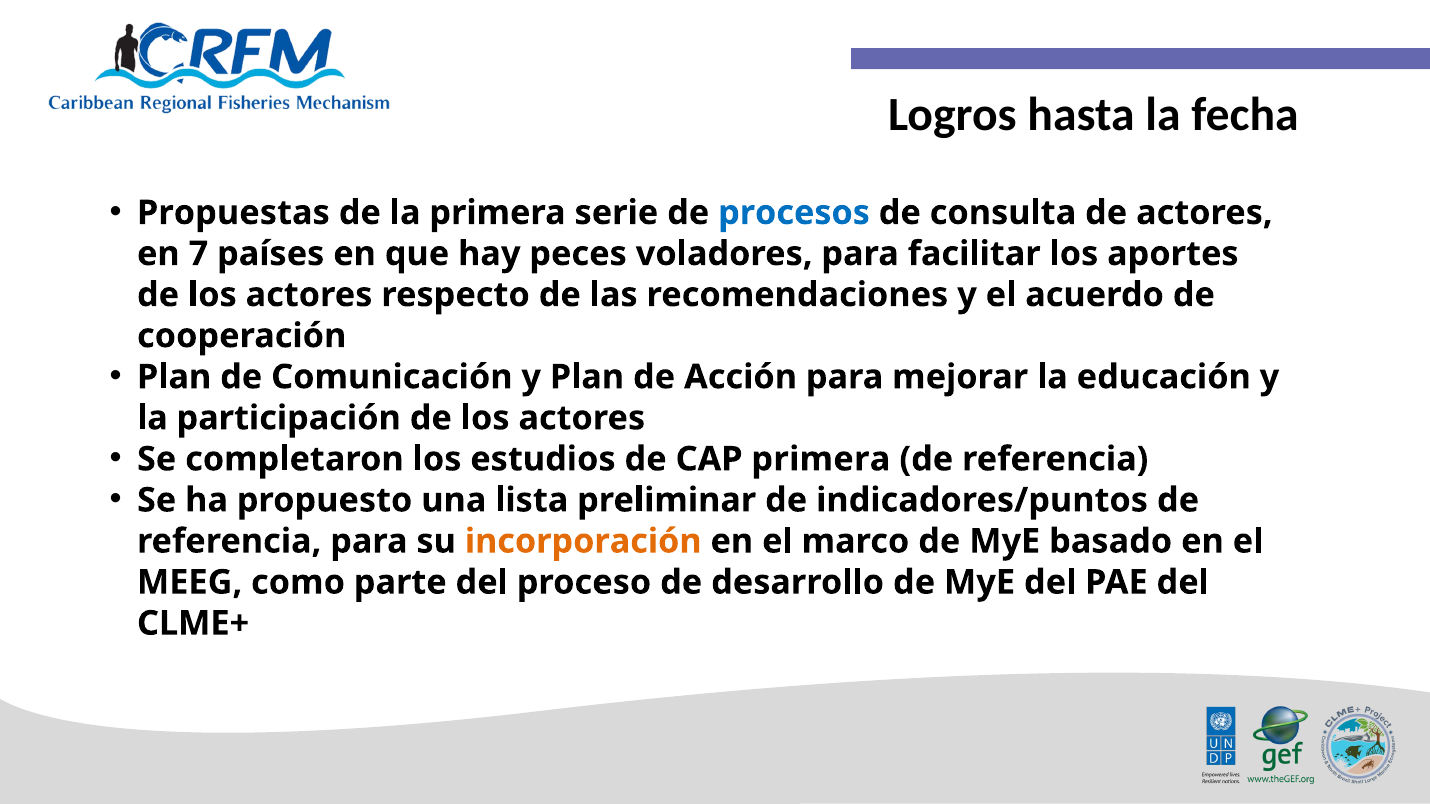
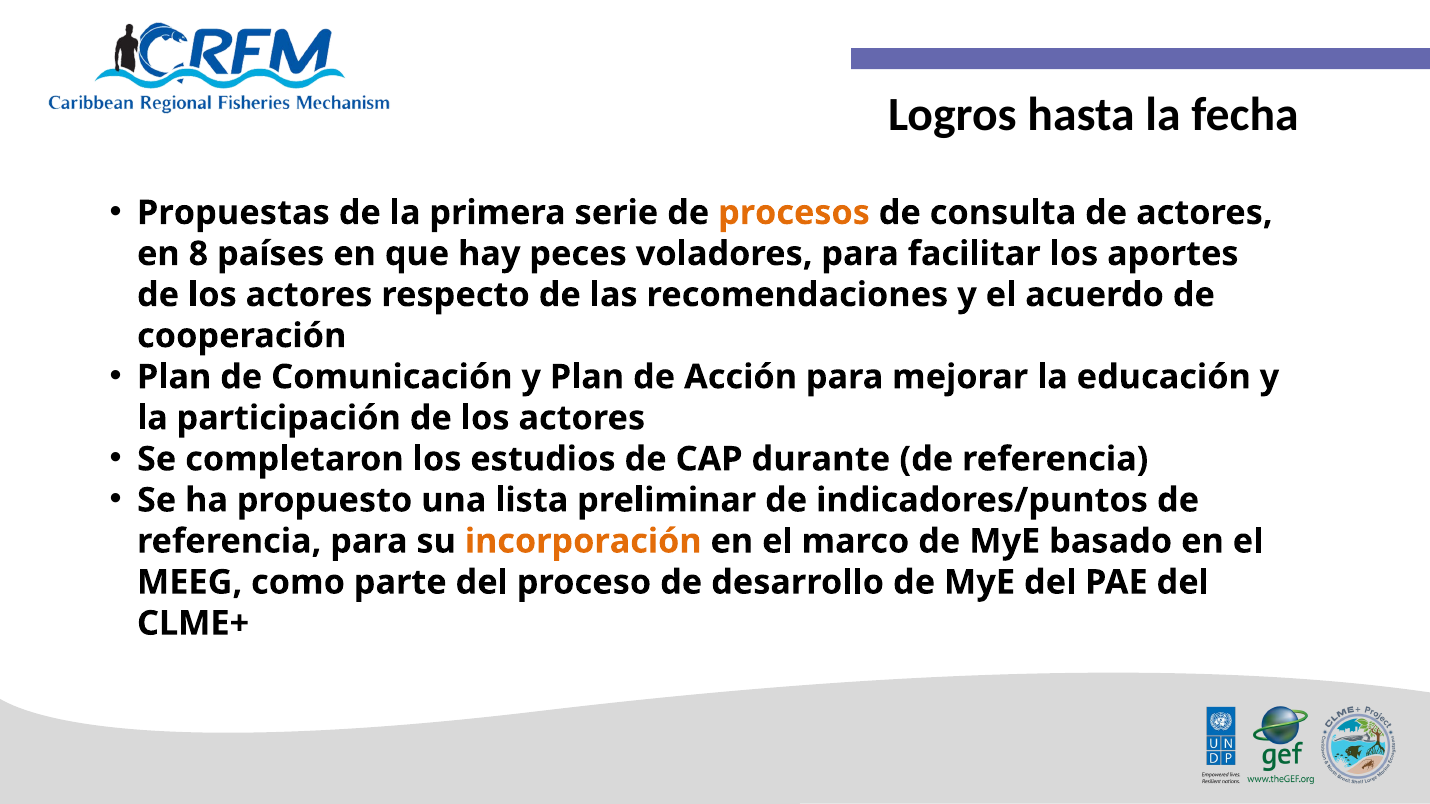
procesos colour: blue -> orange
7: 7 -> 8
CAP primera: primera -> durante
